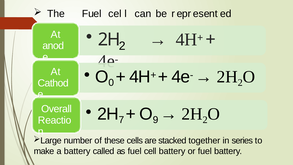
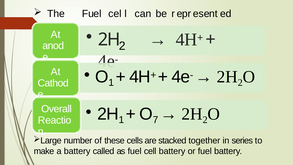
0 at (111, 83): 0 -> 1
2H 7: 7 -> 1
9: 9 -> 7
